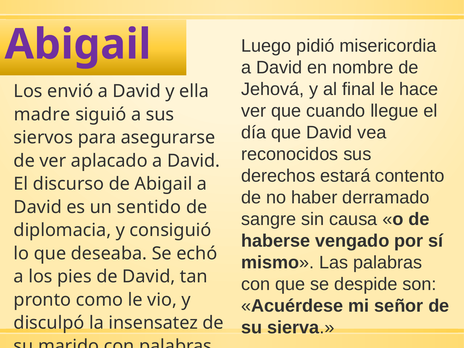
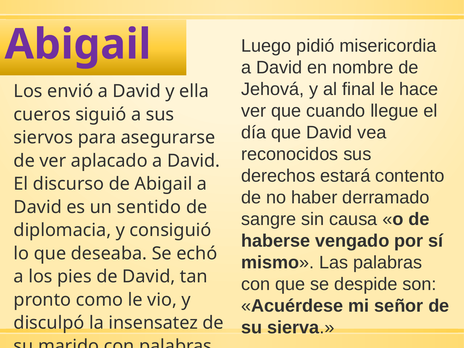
madre: madre -> cueros
